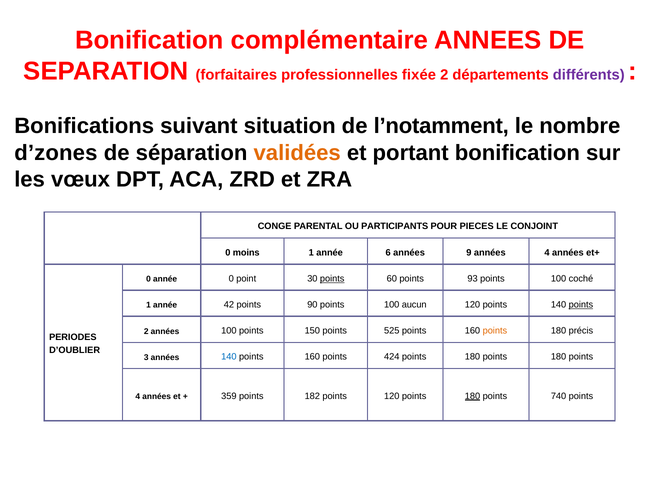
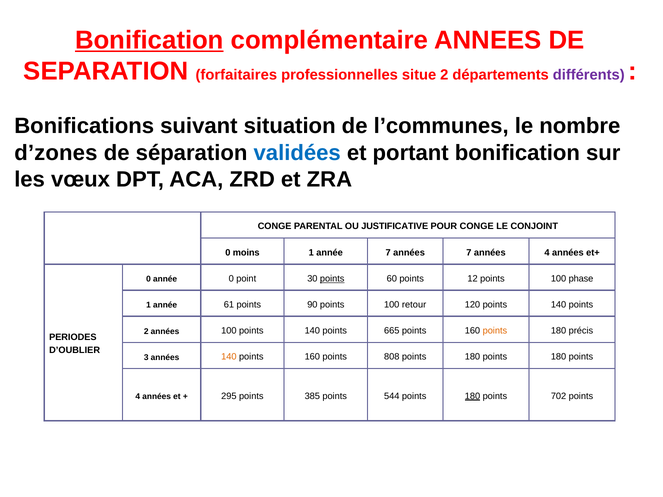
Bonification at (149, 40) underline: none -> present
fixée: fixée -> situe
l’notamment: l’notamment -> l’communes
validées colour: orange -> blue
PARTICIPANTS: PARTICIPANTS -> JUSTIFICATIVE
POUR PIECES: PIECES -> CONGE
année 6: 6 -> 7
années 9: 9 -> 7
93: 93 -> 12
coché: coché -> phase
42: 42 -> 61
aucun: aucun -> retour
points at (581, 305) underline: present -> none
100 points 150: 150 -> 140
525: 525 -> 665
140 at (229, 357) colour: blue -> orange
424: 424 -> 808
359: 359 -> 295
182: 182 -> 385
points 120: 120 -> 544
740: 740 -> 702
